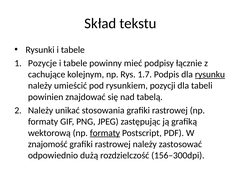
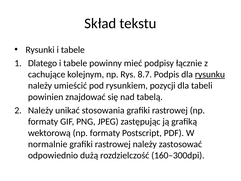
Pozycje: Pozycje -> Dlatego
1.7: 1.7 -> 8.7
formaty at (105, 133) underline: present -> none
znajomość: znajomość -> normalnie
156–300dpi: 156–300dpi -> 160–300dpi
